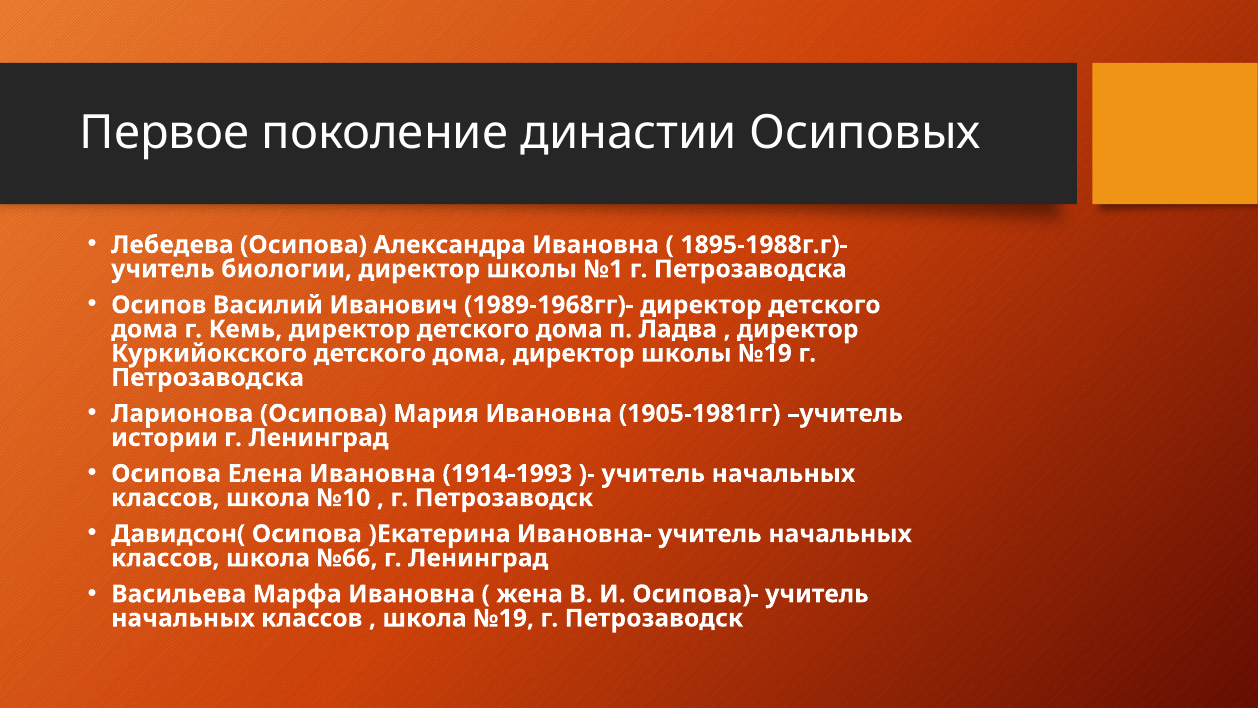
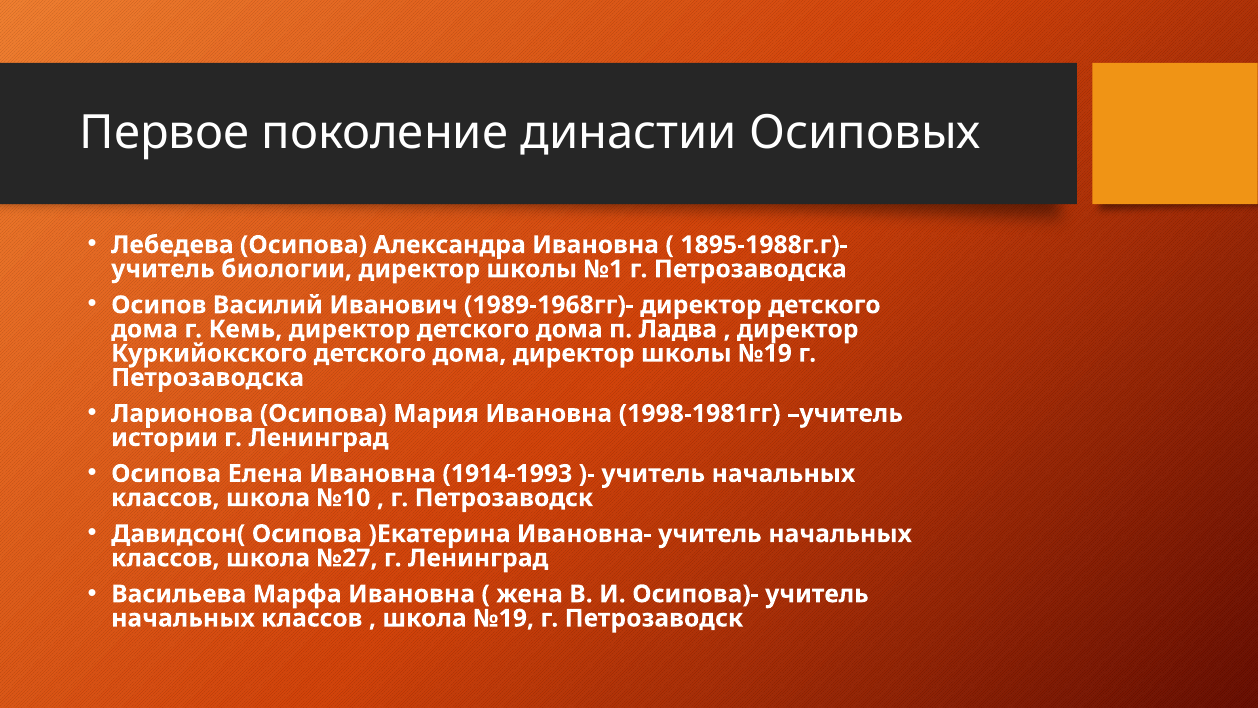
1905-1981гг: 1905-1981гг -> 1998-1981гг
№66: №66 -> №27
